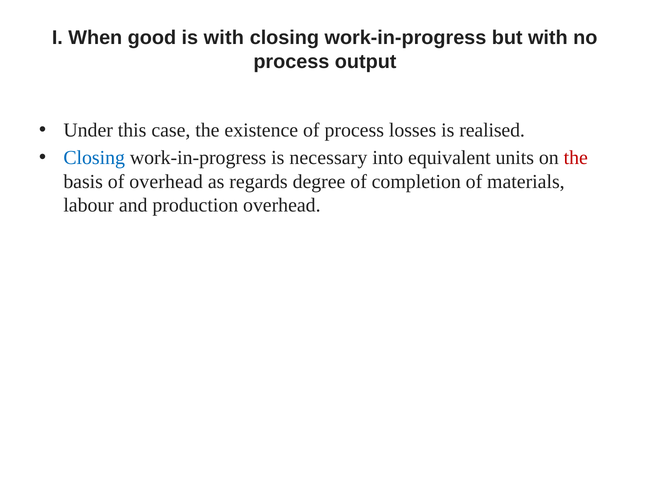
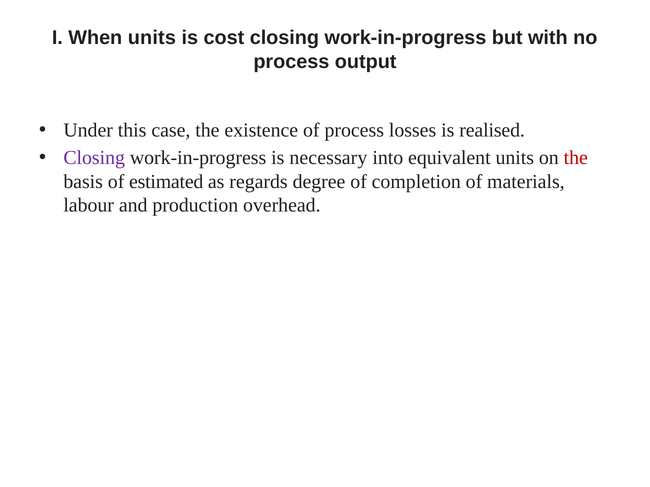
When good: good -> units
is with: with -> cost
Closing at (94, 158) colour: blue -> purple
of overhead: overhead -> estimated
